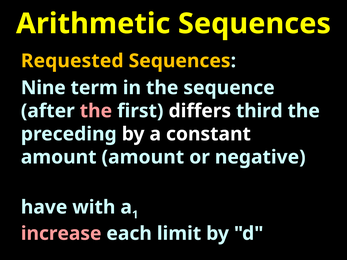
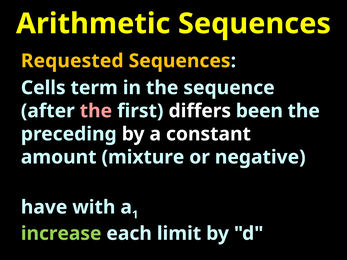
Nine: Nine -> Cells
third: third -> been
amount amount: amount -> mixture
increase colour: pink -> light green
